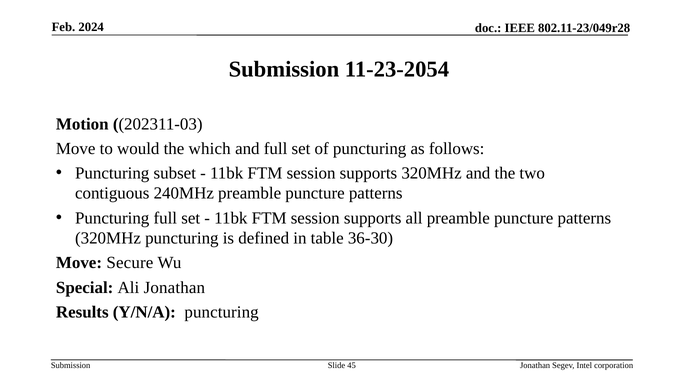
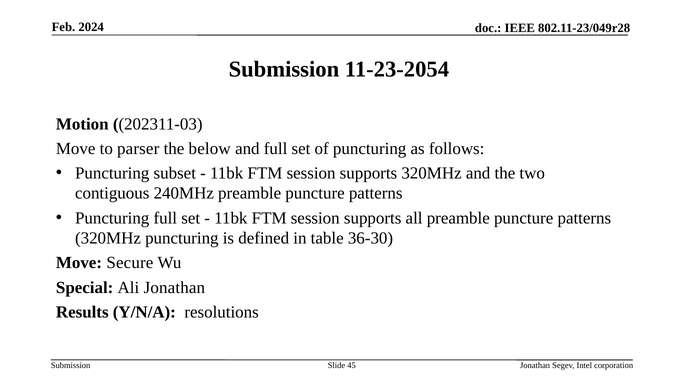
would: would -> parser
which: which -> below
Y/N/A puncturing: puncturing -> resolutions
